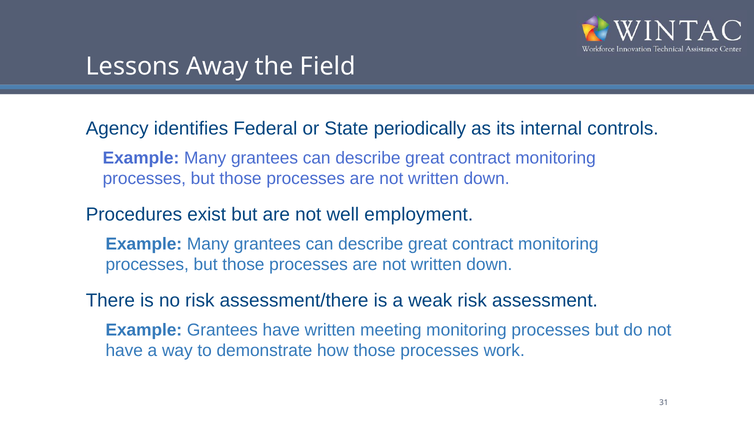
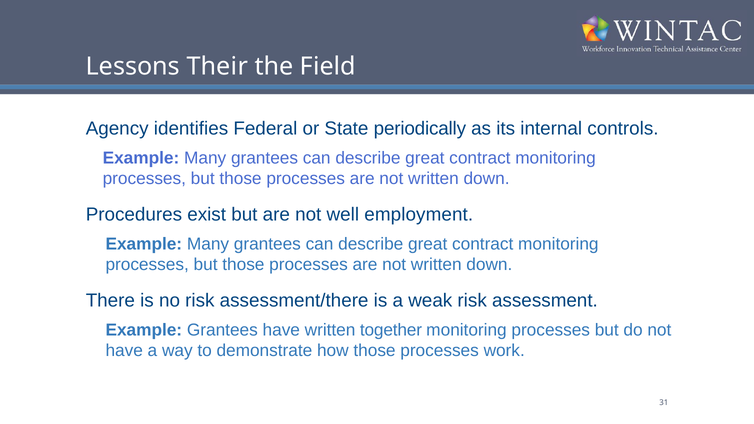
Away: Away -> Their
meeting: meeting -> together
